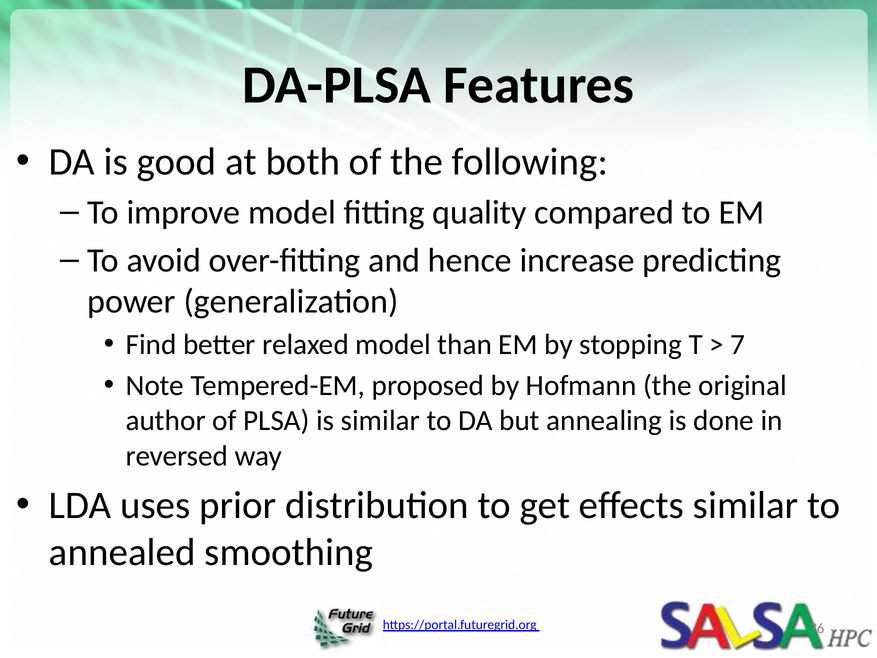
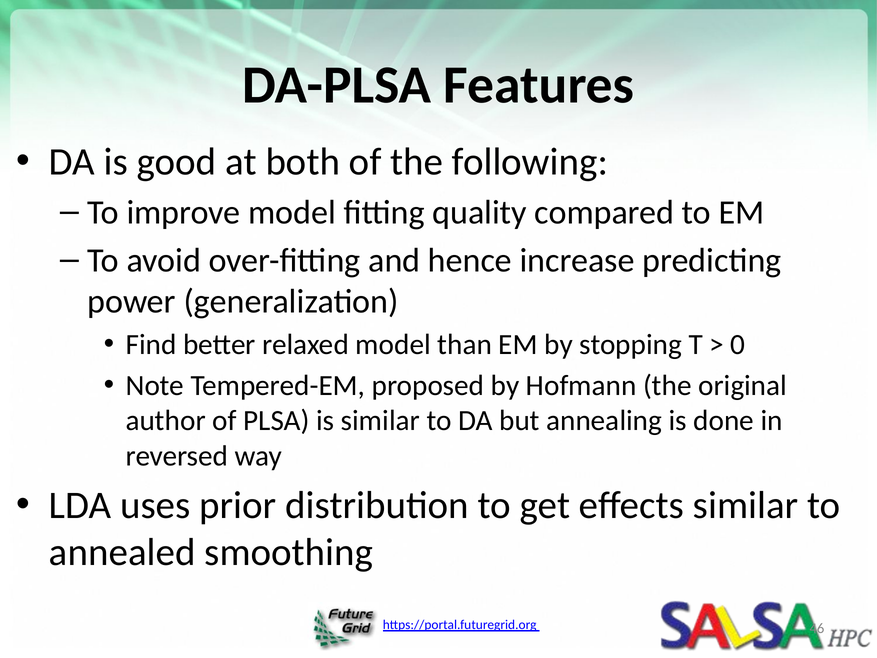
7: 7 -> 0
76: 76 -> 46
